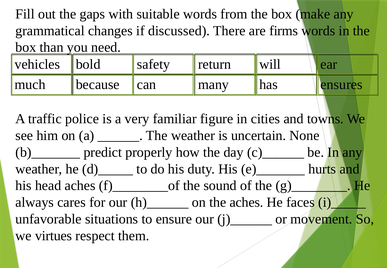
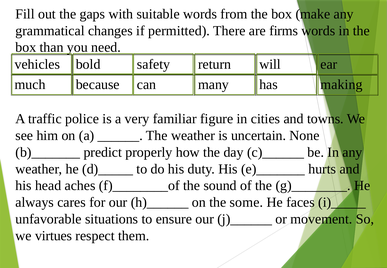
discussed: discussed -> permitted
ensures: ensures -> making
the aches: aches -> some
